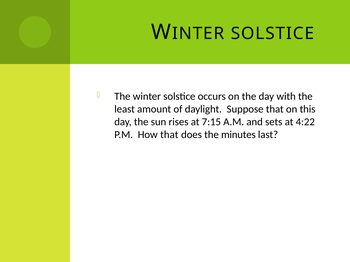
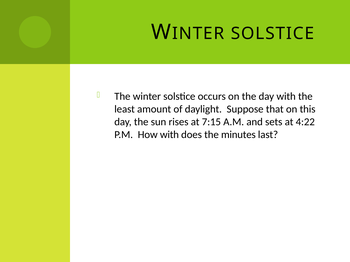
How that: that -> with
